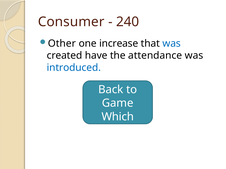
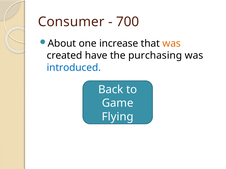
240: 240 -> 700
Other: Other -> About
was at (172, 44) colour: blue -> orange
attendance: attendance -> purchasing
Which: Which -> Flying
